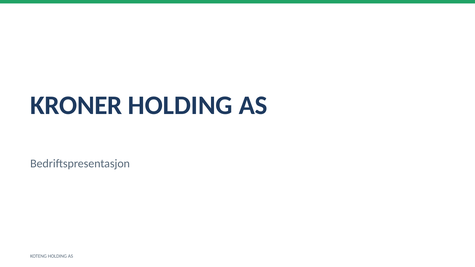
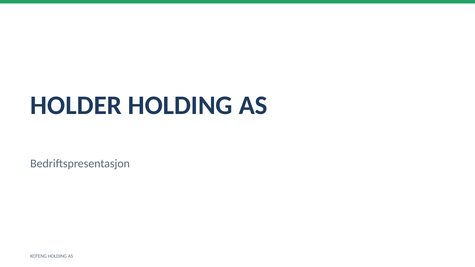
KRONER: KRONER -> HOLDER
